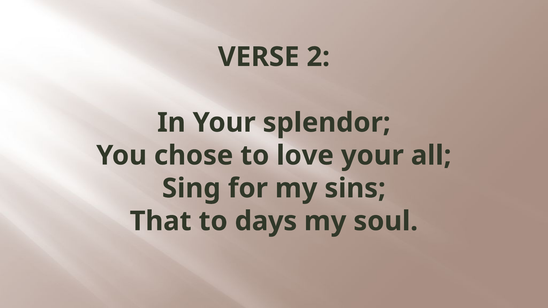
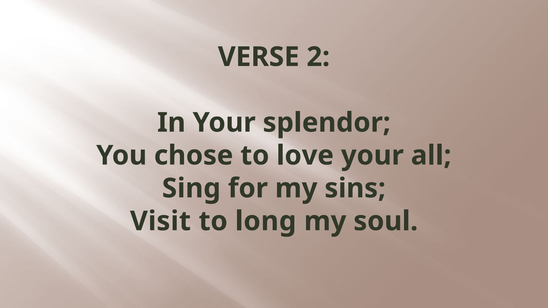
That: That -> Visit
days: days -> long
